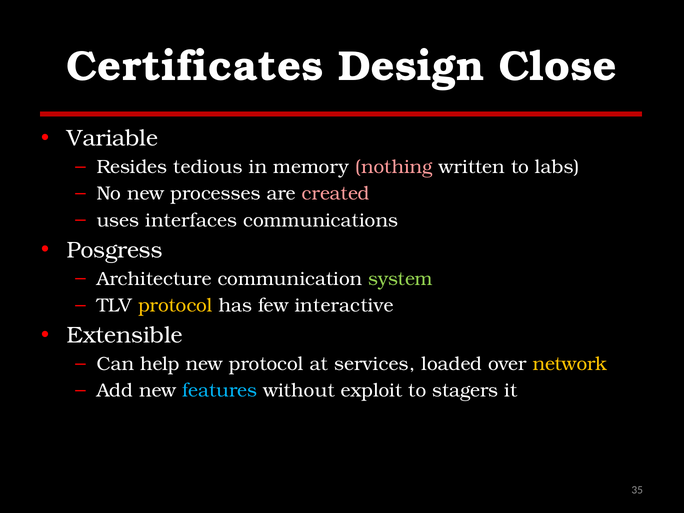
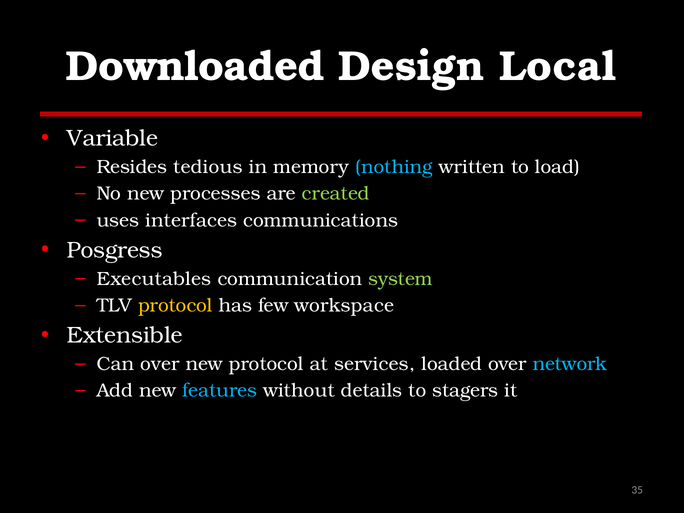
Certificates: Certificates -> Downloaded
Close: Close -> Local
nothing colour: pink -> light blue
labs: labs -> load
created colour: pink -> light green
Architecture: Architecture -> Executables
interactive: interactive -> workspace
Can help: help -> over
network colour: yellow -> light blue
exploit: exploit -> details
